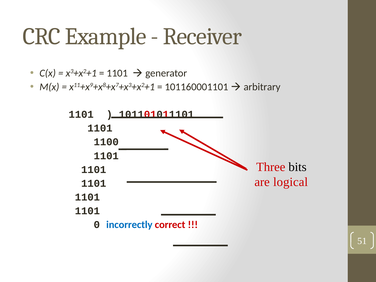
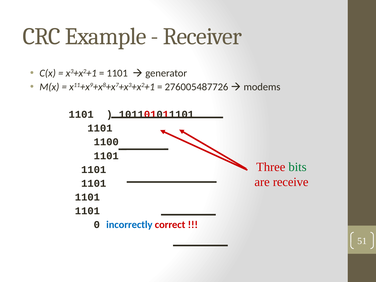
101160001101: 101160001101 -> 276005487726
arbitrary: arbitrary -> modems
bits colour: black -> green
logical: logical -> receive
